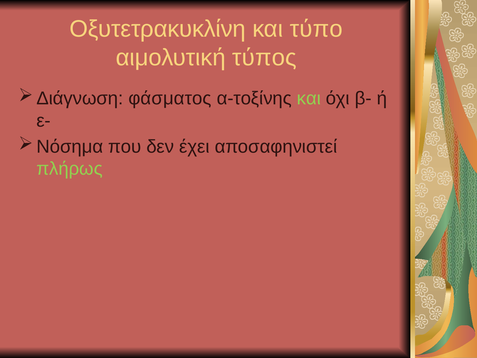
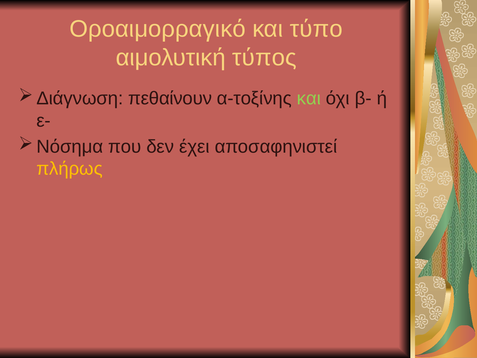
Οξυτετρακυκλίνη: Οξυτετρακυκλίνη -> Οροαιμορραγικό
φάσματος: φάσματος -> πεθαίνουν
πλήρως colour: light green -> yellow
